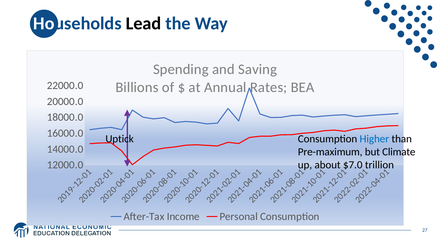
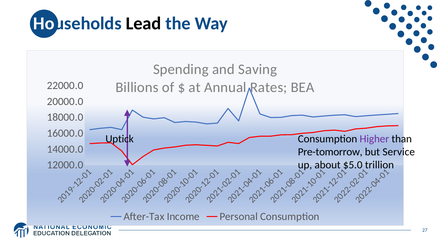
Higher colour: blue -> purple
Pre-maximum: Pre-maximum -> Pre-tomorrow
Climate: Climate -> Service
$7.0: $7.0 -> $5.0
